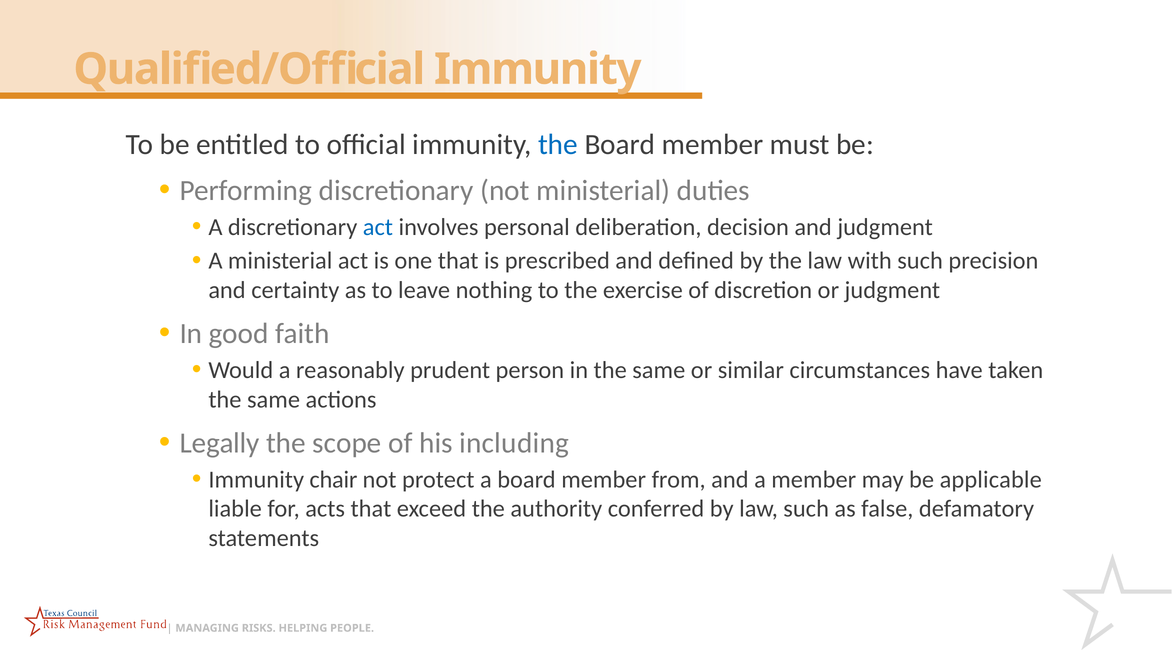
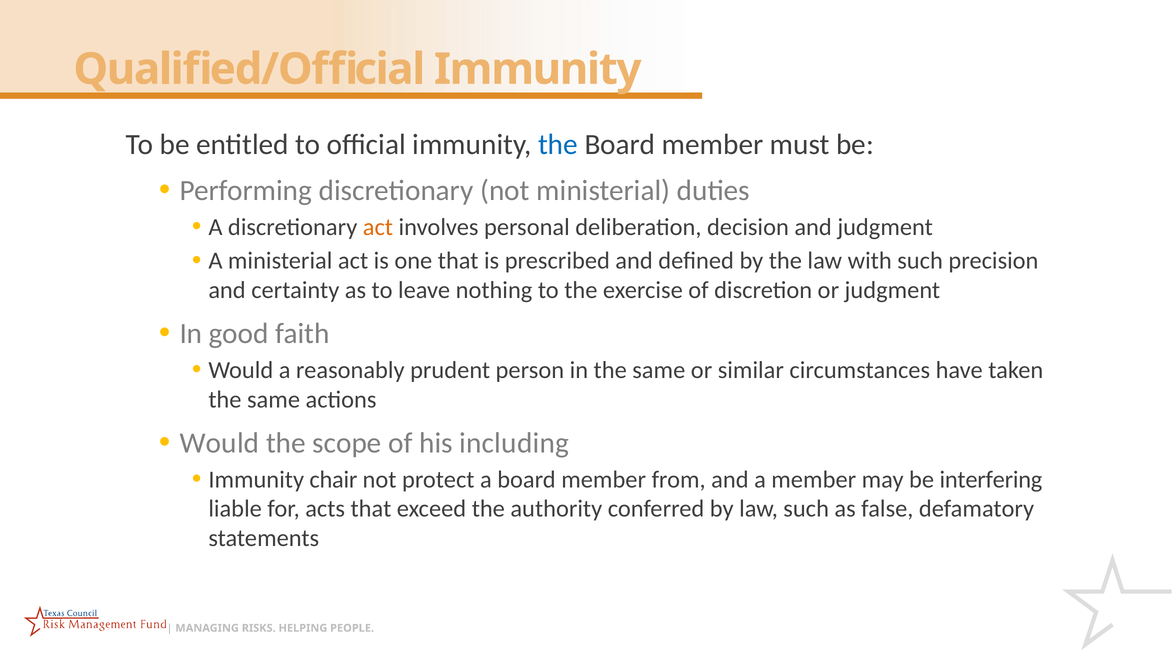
act at (378, 227) colour: blue -> orange
Legally at (220, 443): Legally -> Would
applicable: applicable -> interfering
